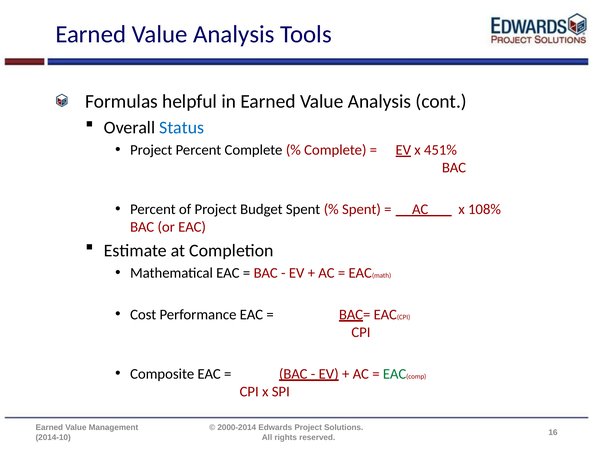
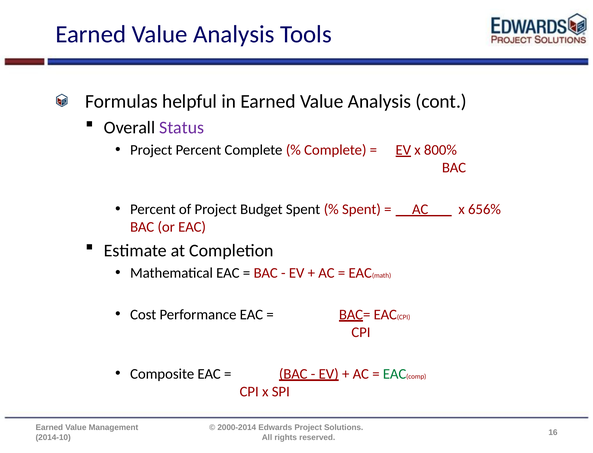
Status colour: blue -> purple
451%: 451% -> 800%
108%: 108% -> 656%
